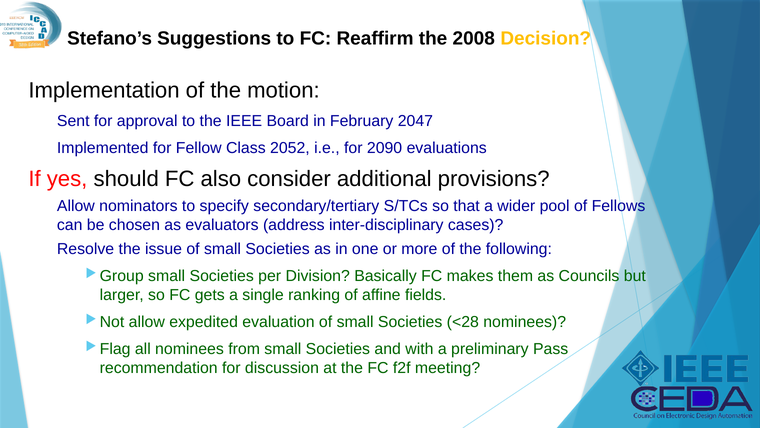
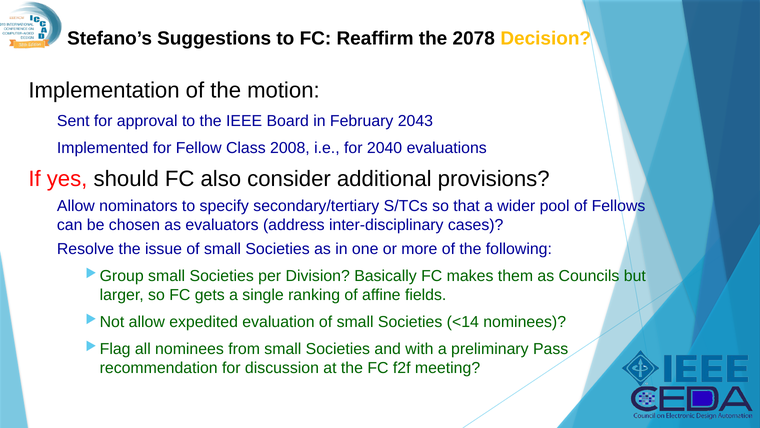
2008: 2008 -> 2078
2047: 2047 -> 2043
2052: 2052 -> 2008
2090: 2090 -> 2040
<28: <28 -> <14
